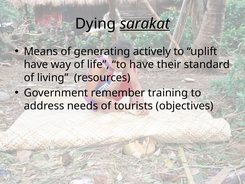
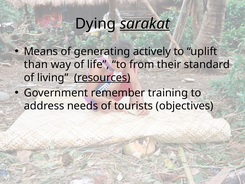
have at (36, 64): have -> than
to have: have -> from
resources underline: none -> present
